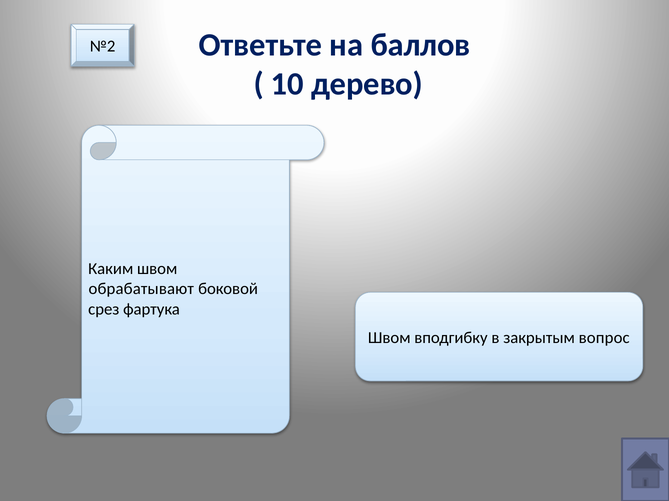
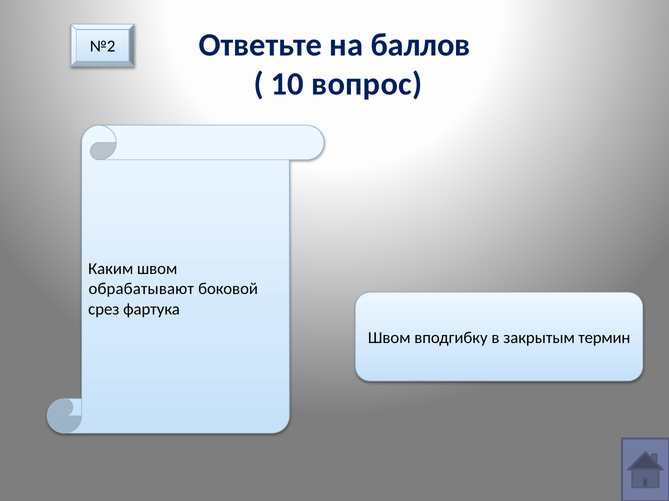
дерево: дерево -> вопрос
вопрос: вопрос -> термин
